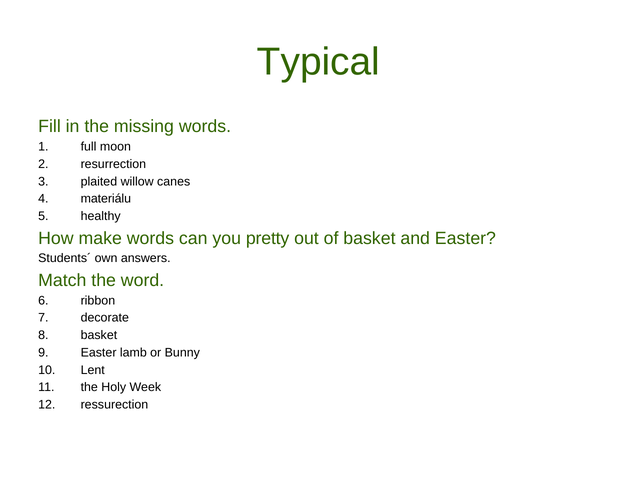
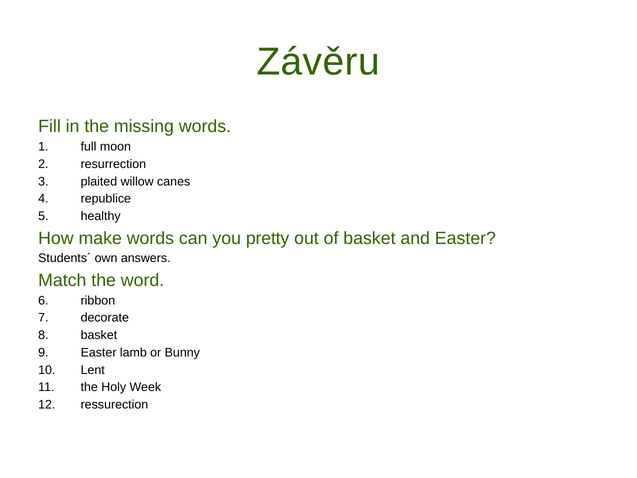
Typical: Typical -> Závěru
materiálu: materiálu -> republice
